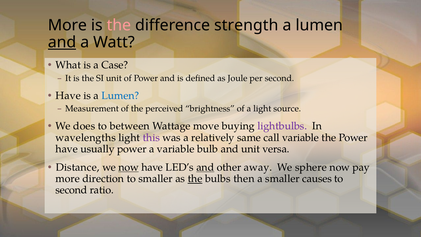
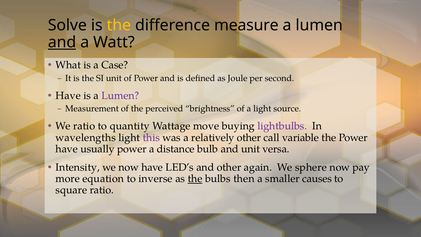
More at (67, 25): More -> Solve
the at (119, 25) colour: pink -> yellow
strength: strength -> measure
Lumen at (120, 96) colour: blue -> purple
We does: does -> ratio
between: between -> quantity
relatively same: same -> other
a variable: variable -> distance
Distance: Distance -> Intensity
now at (129, 167) underline: present -> none
and at (205, 167) underline: present -> none
away: away -> again
direction: direction -> equation
to smaller: smaller -> inverse
second at (71, 190): second -> square
